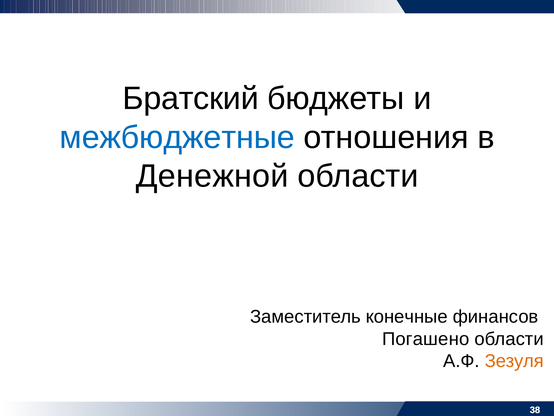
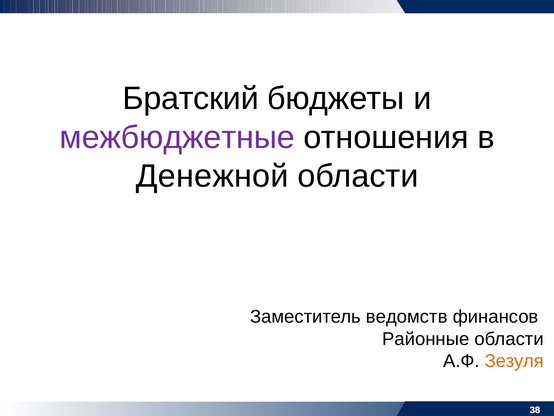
межбюджетные colour: blue -> purple
конечные: конечные -> ведомств
Погашено: Погашено -> Районные
